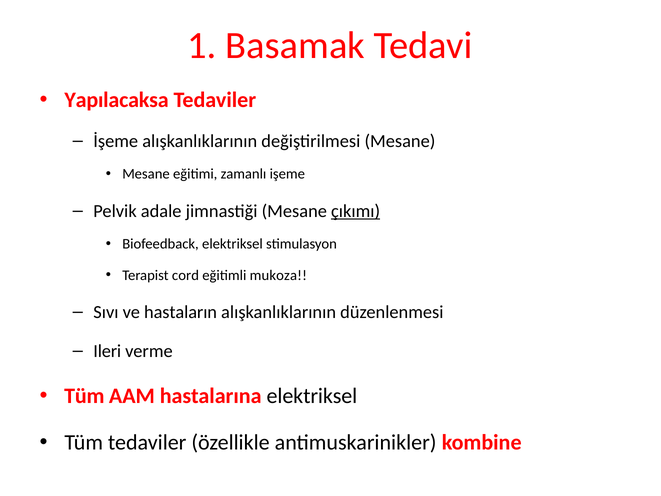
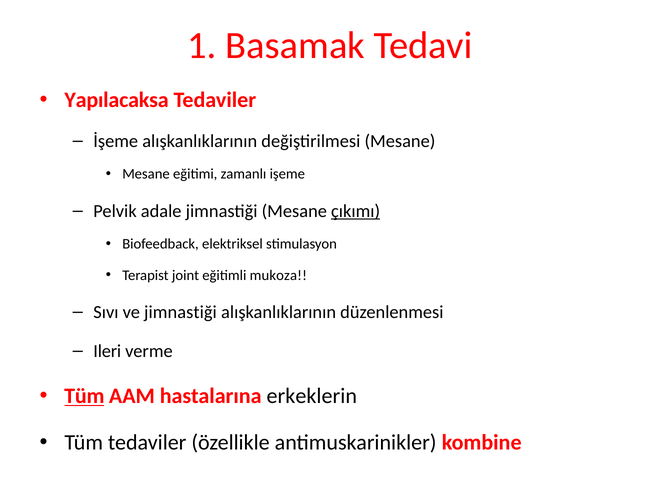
cord: cord -> joint
ve hastaların: hastaların -> jimnastiği
Tüm at (84, 396) underline: none -> present
hastalarına elektriksel: elektriksel -> erkeklerin
